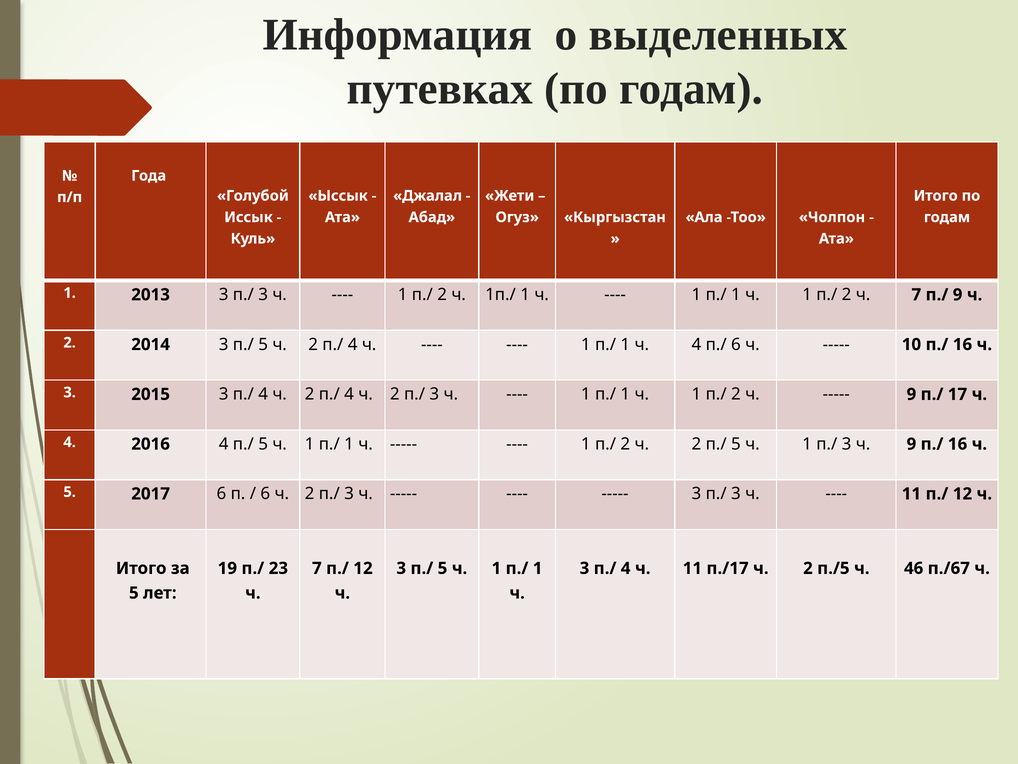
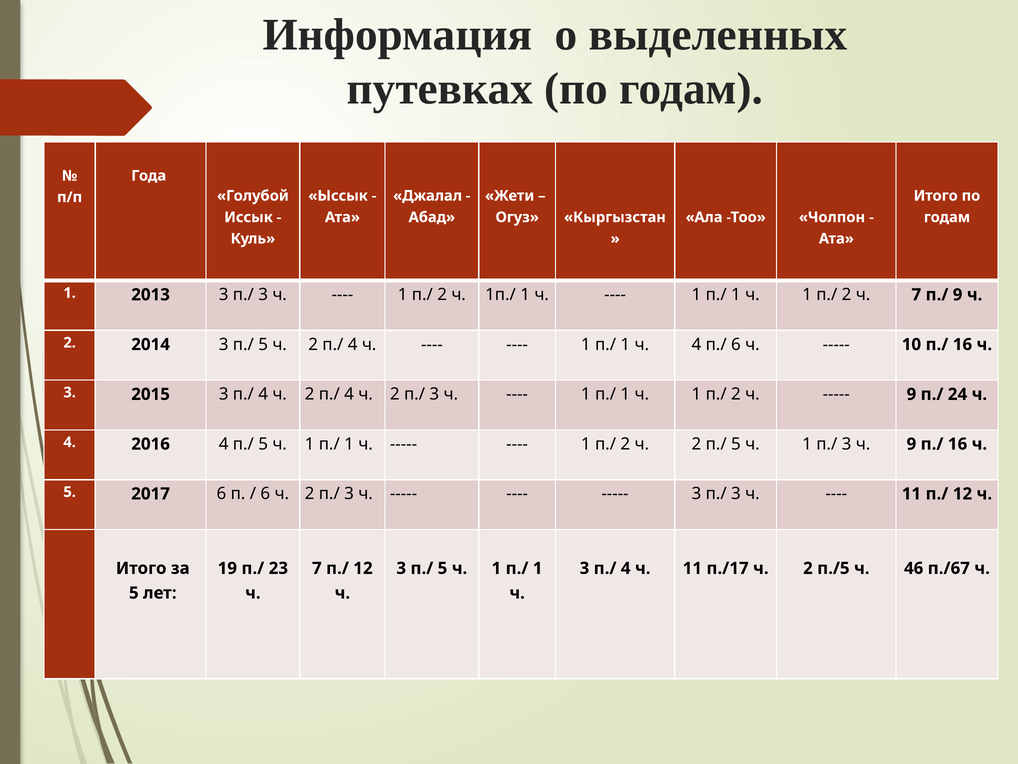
17: 17 -> 24
